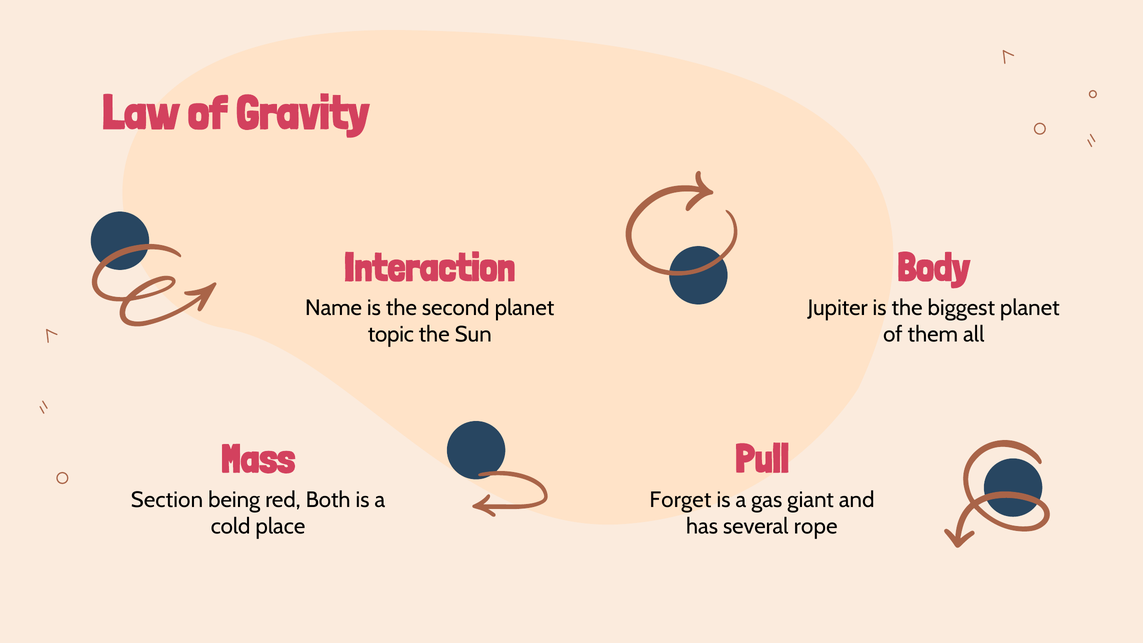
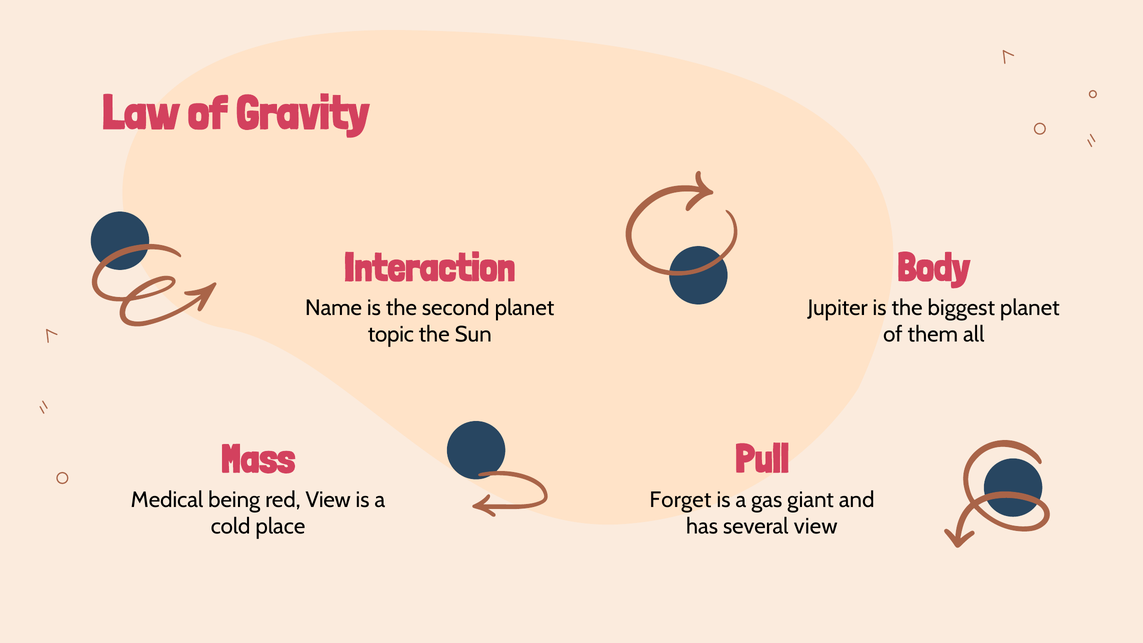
Section: Section -> Medical
red Both: Both -> View
several rope: rope -> view
